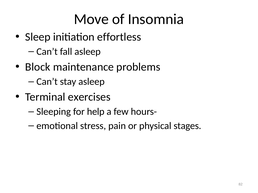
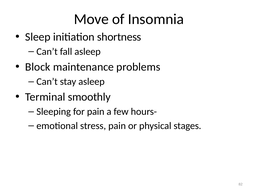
effortless: effortless -> shortness
exercises: exercises -> smoothly
for help: help -> pain
